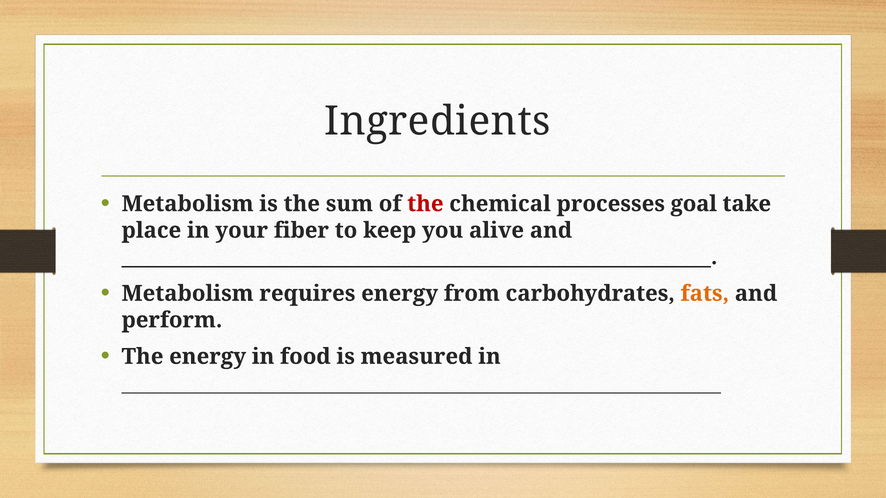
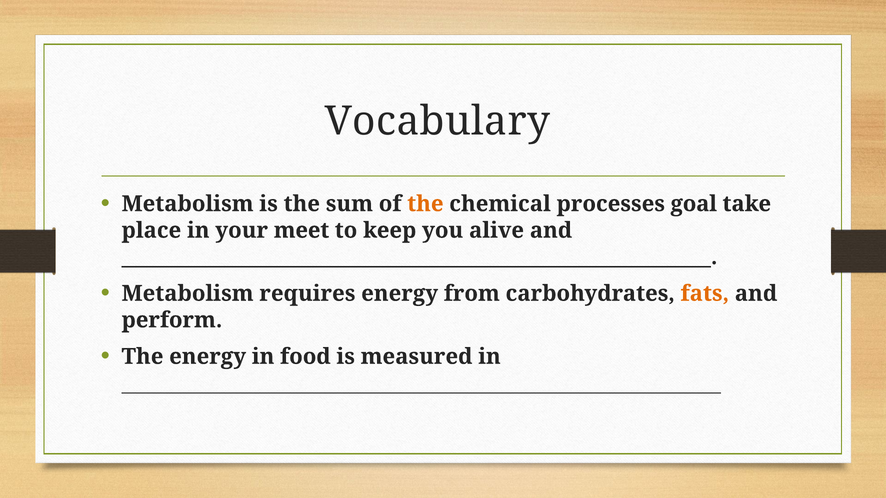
Ingredients: Ingredients -> Vocabulary
the at (425, 204) colour: red -> orange
fiber: fiber -> meet
